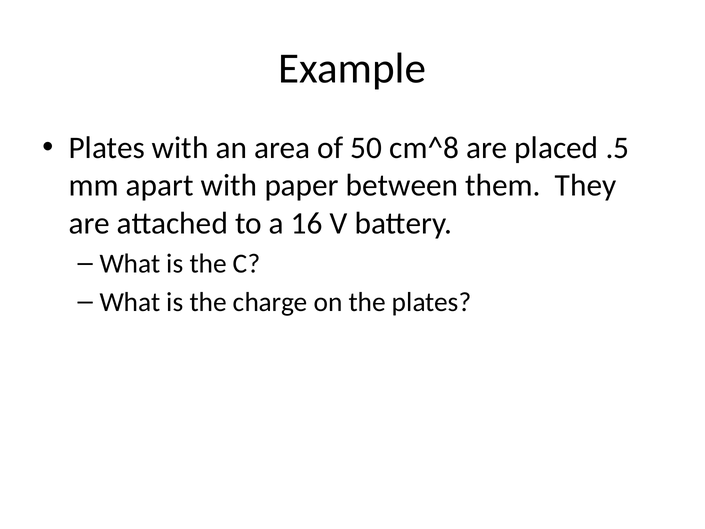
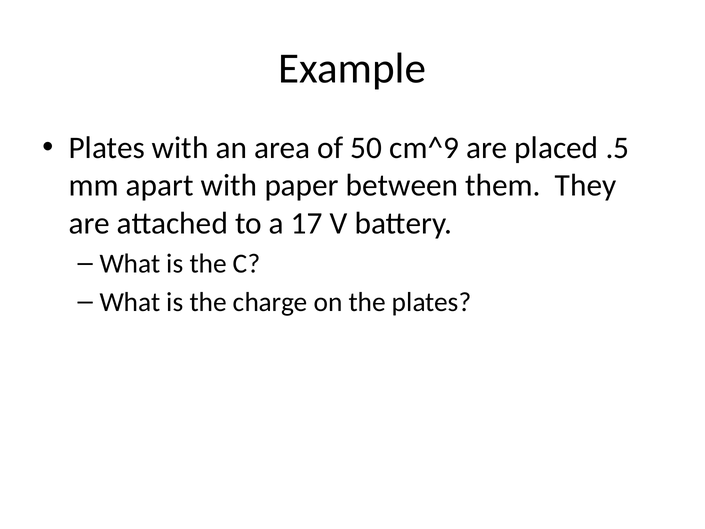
cm^8: cm^8 -> cm^9
16: 16 -> 17
